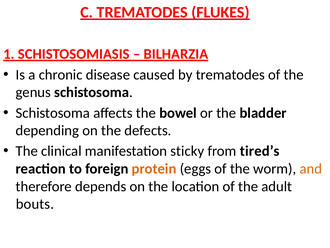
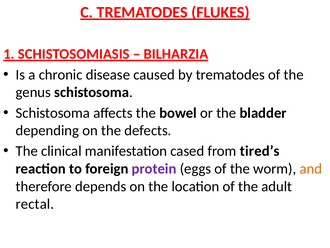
sticky: sticky -> cased
protein colour: orange -> purple
bouts: bouts -> rectal
